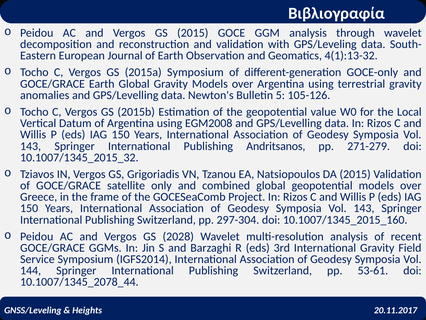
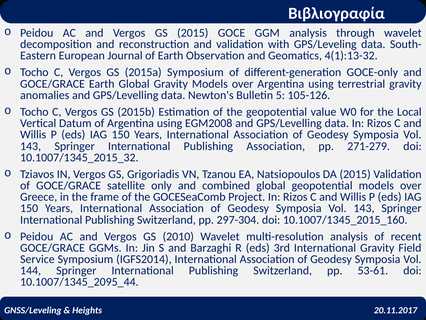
Publishing Andritsanos: Andritsanos -> Association
2028: 2028 -> 2010
10.1007/1345_2078_44: 10.1007/1345_2078_44 -> 10.1007/1345_2095_44
